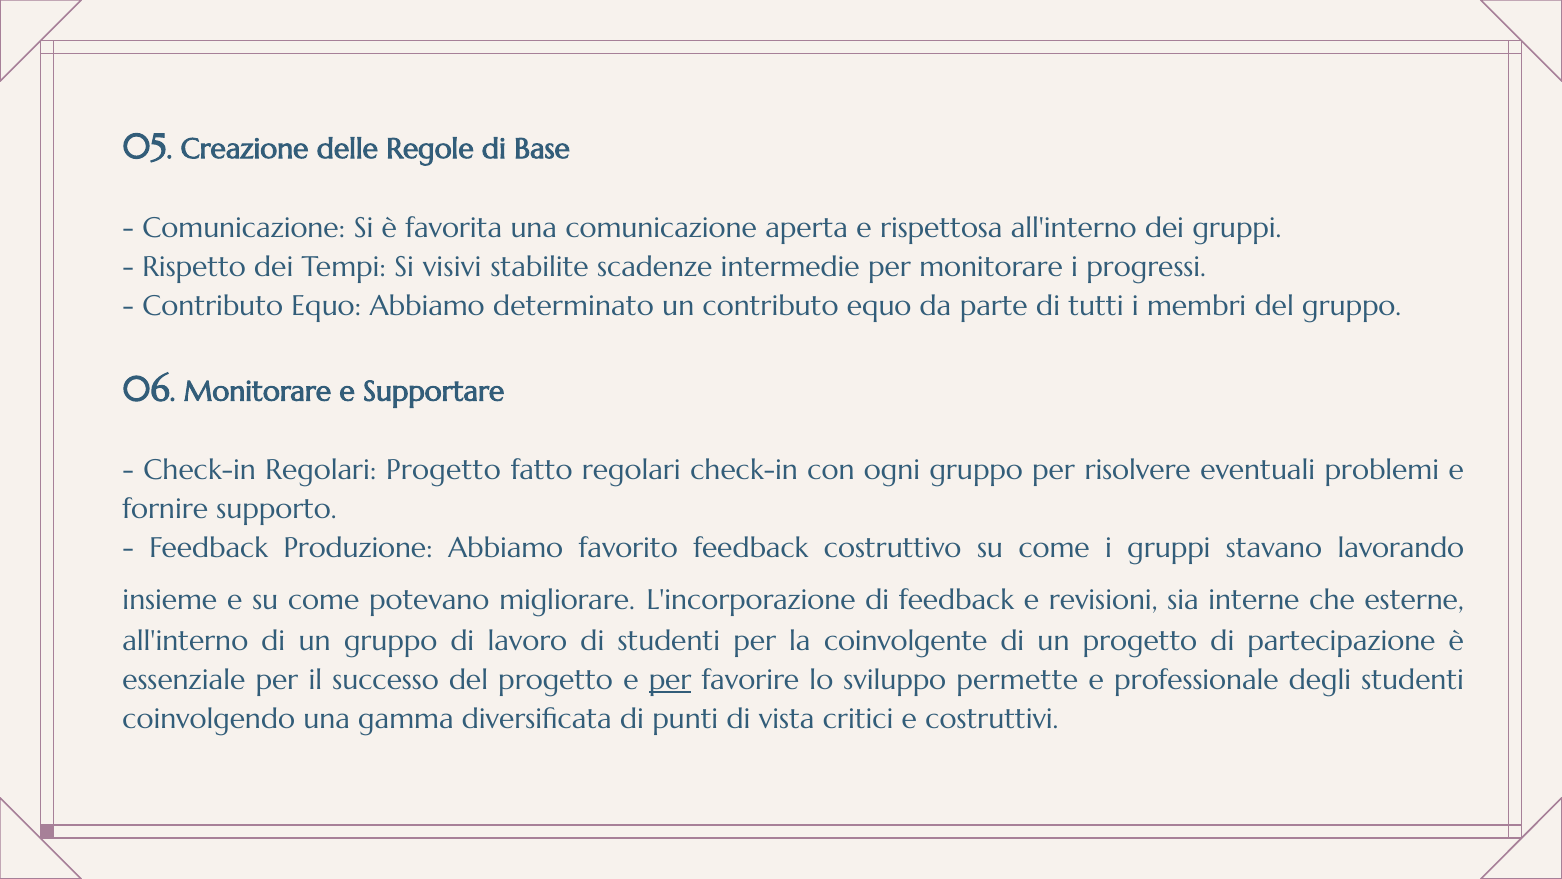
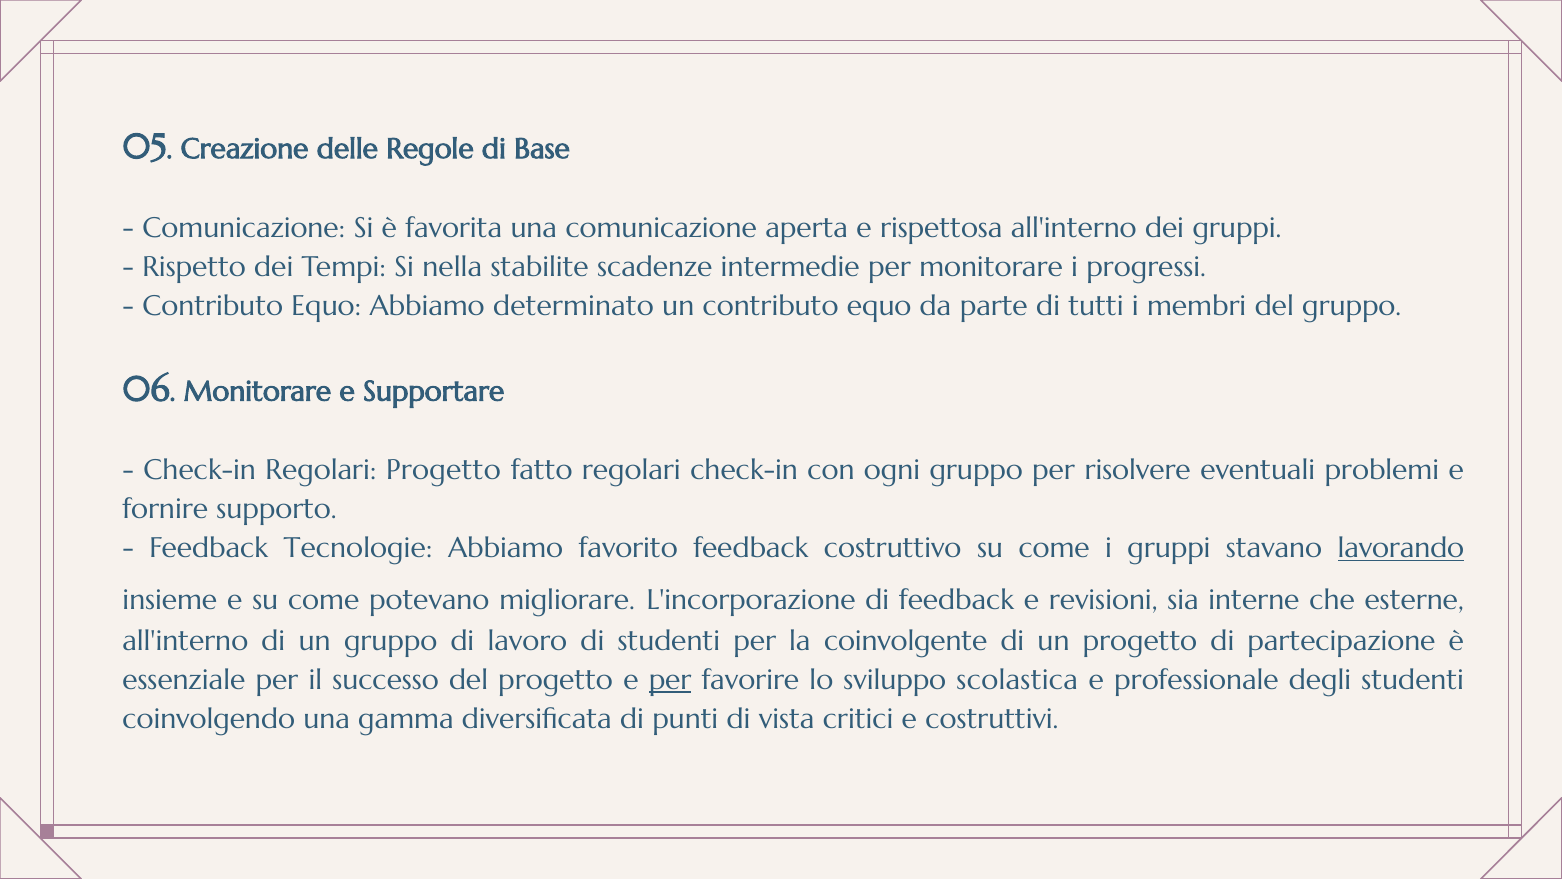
visivi: visivi -> nella
Produzione: Produzione -> Tecnologie
lavorando underline: none -> present
permette: permette -> scolastica
